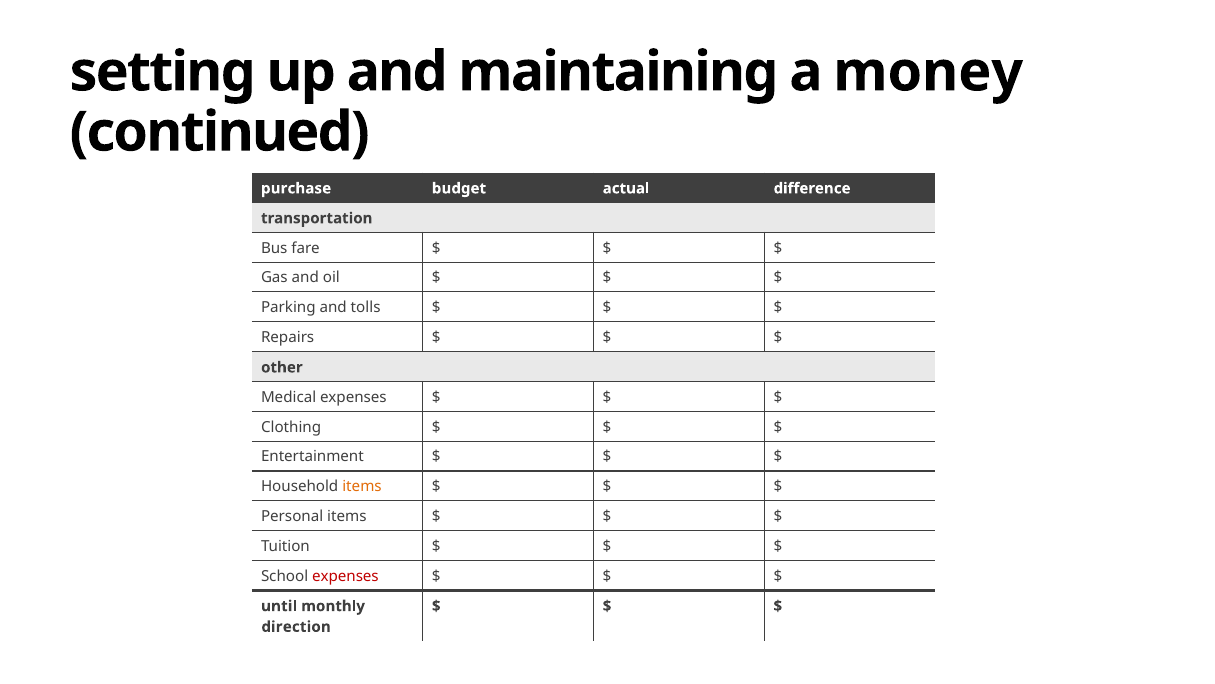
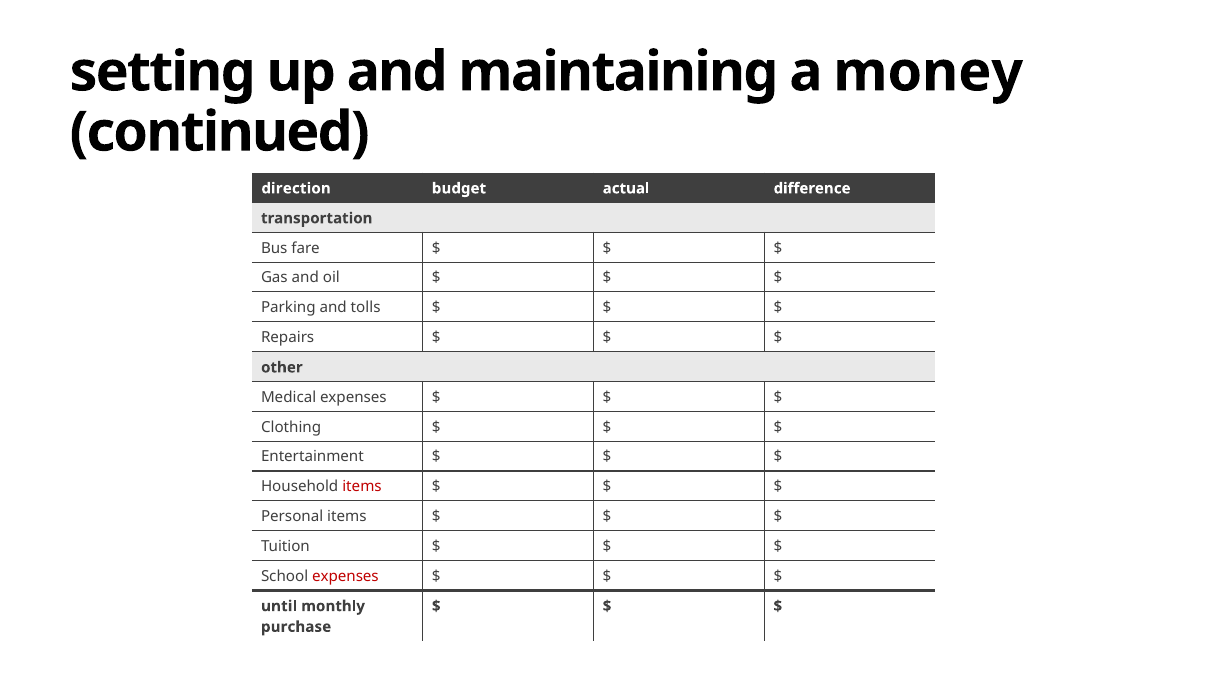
purchase: purchase -> direction
items at (362, 486) colour: orange -> red
direction: direction -> purchase
